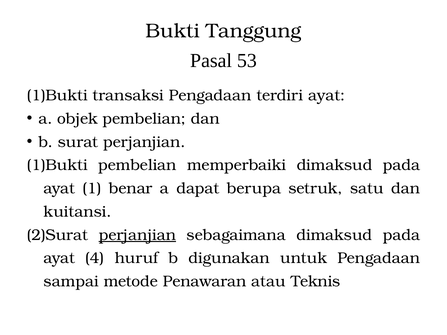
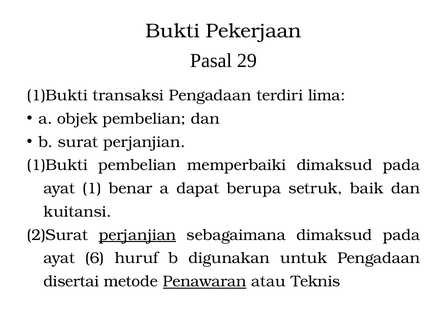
Tanggung: Tanggung -> Pekerjaan
53: 53 -> 29
terdiri ayat: ayat -> lima
satu: satu -> baik
4: 4 -> 6
sampai: sampai -> disertai
Penawaran underline: none -> present
